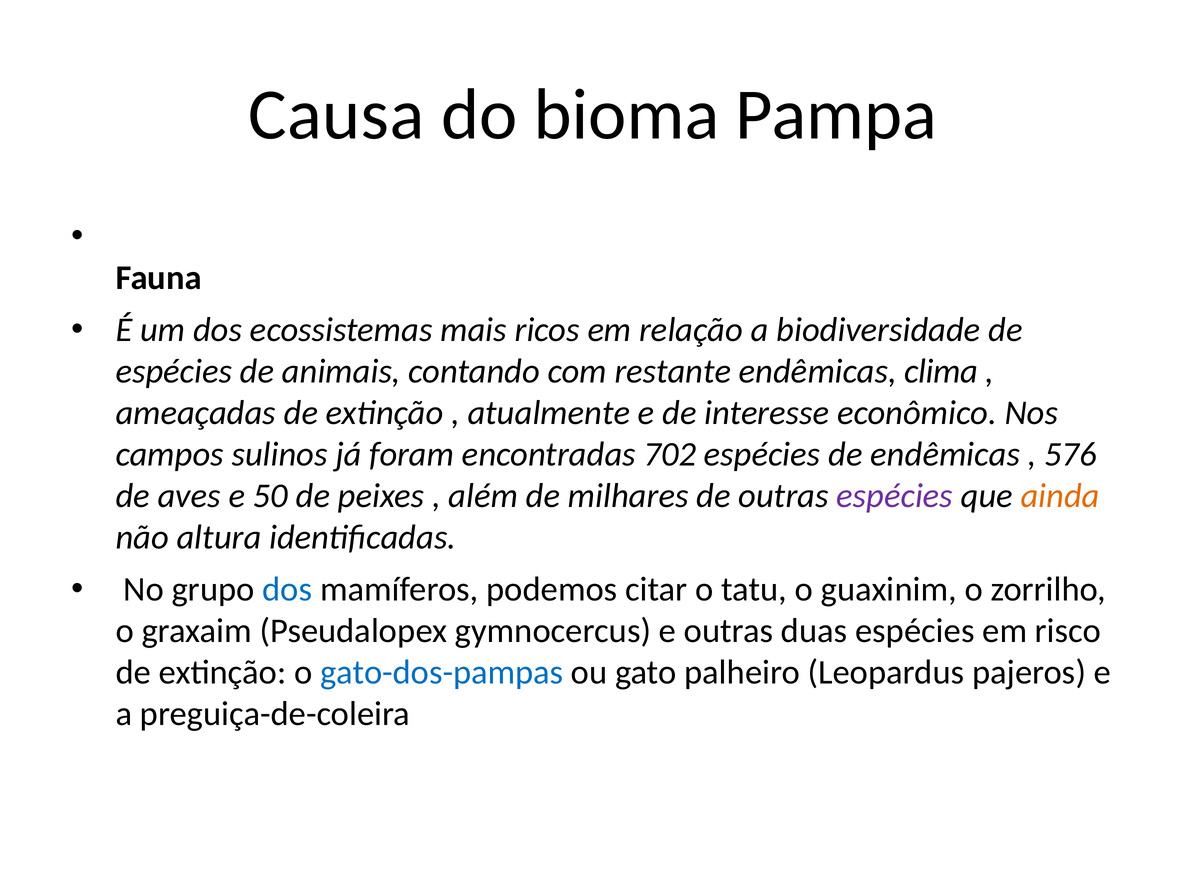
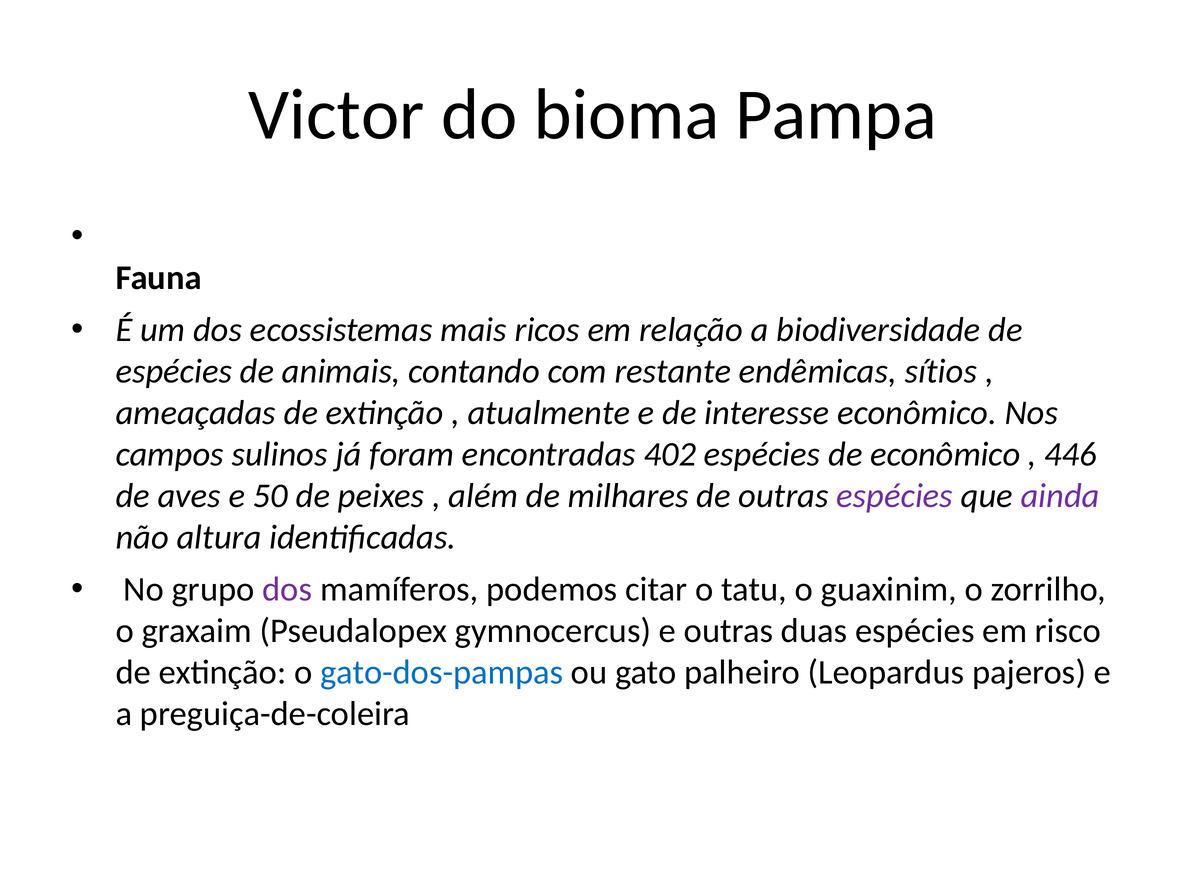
Causa: Causa -> Victor
clima: clima -> sítios
702: 702 -> 402
de endêmicas: endêmicas -> econômico
576: 576 -> 446
ainda colour: orange -> purple
dos at (287, 590) colour: blue -> purple
